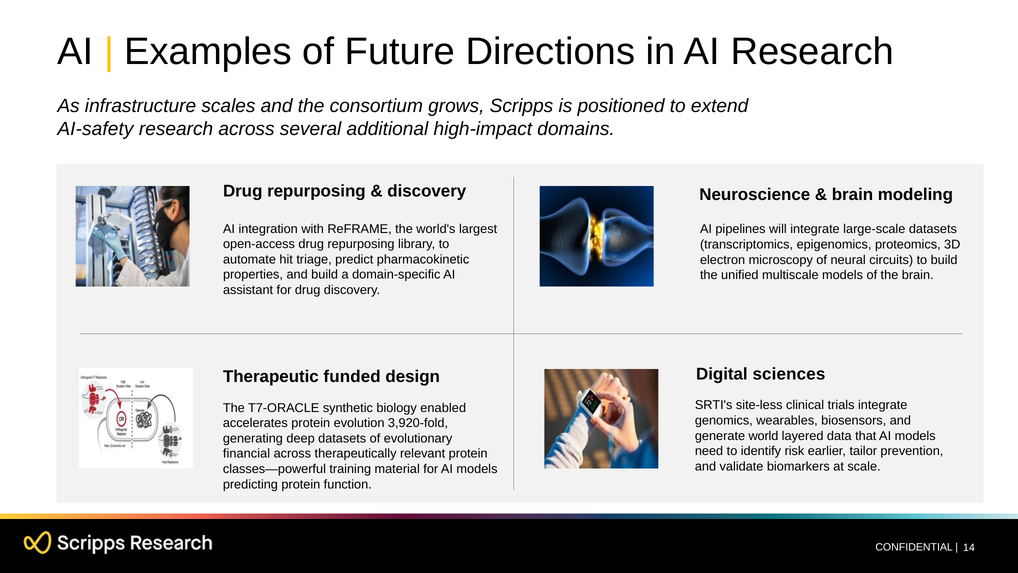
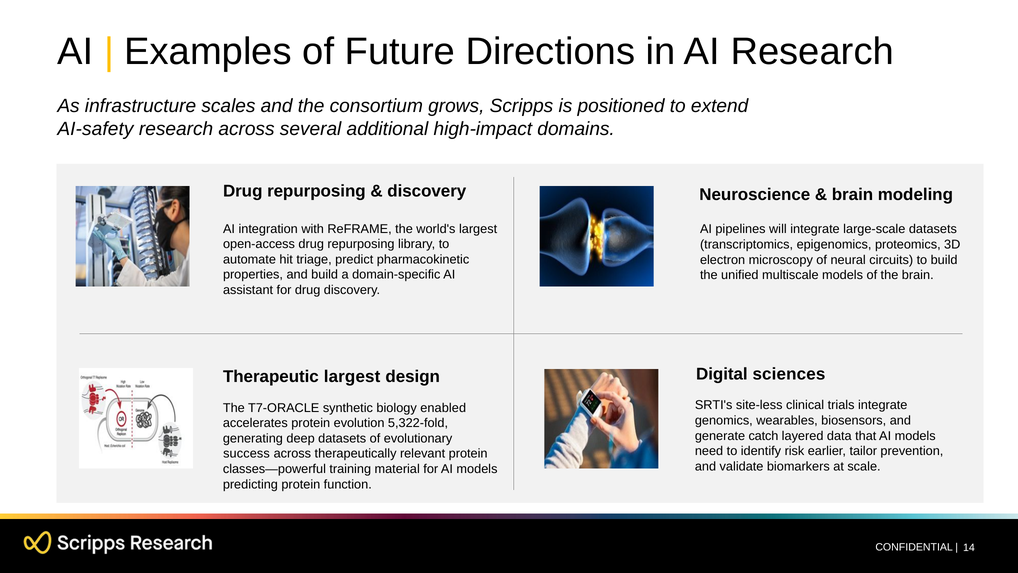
Therapeutic funded: funded -> largest
3,920-fold: 3,920-fold -> 5,322-fold
world: world -> catch
financial: financial -> success
